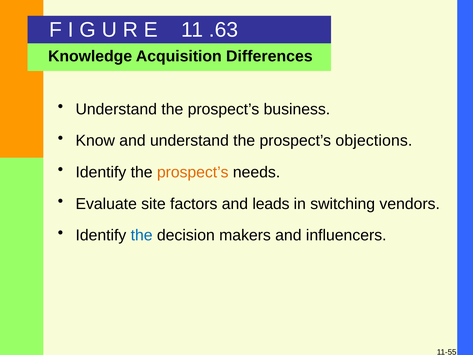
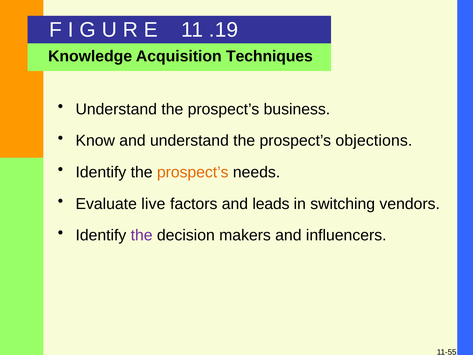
.63: .63 -> .19
Differences: Differences -> Techniques
site: site -> live
the at (142, 235) colour: blue -> purple
